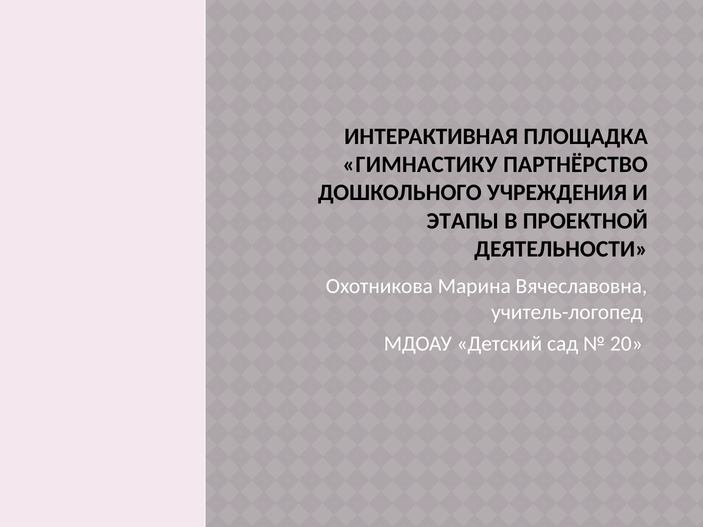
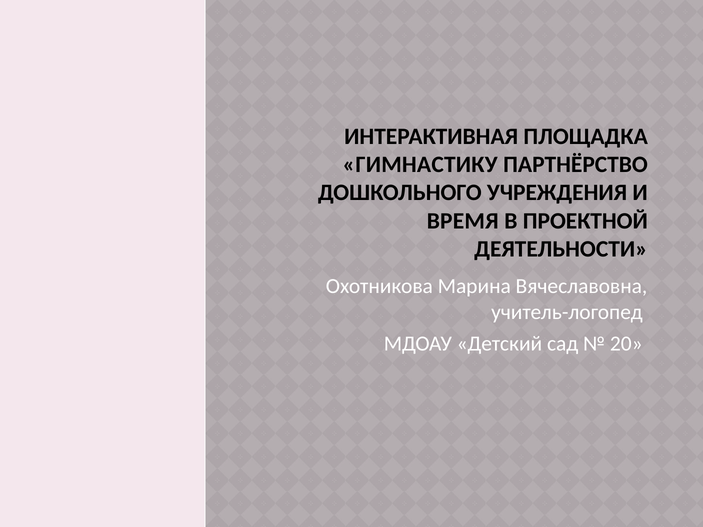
ЭТАПЫ: ЭТАПЫ -> ВРЕМЯ
